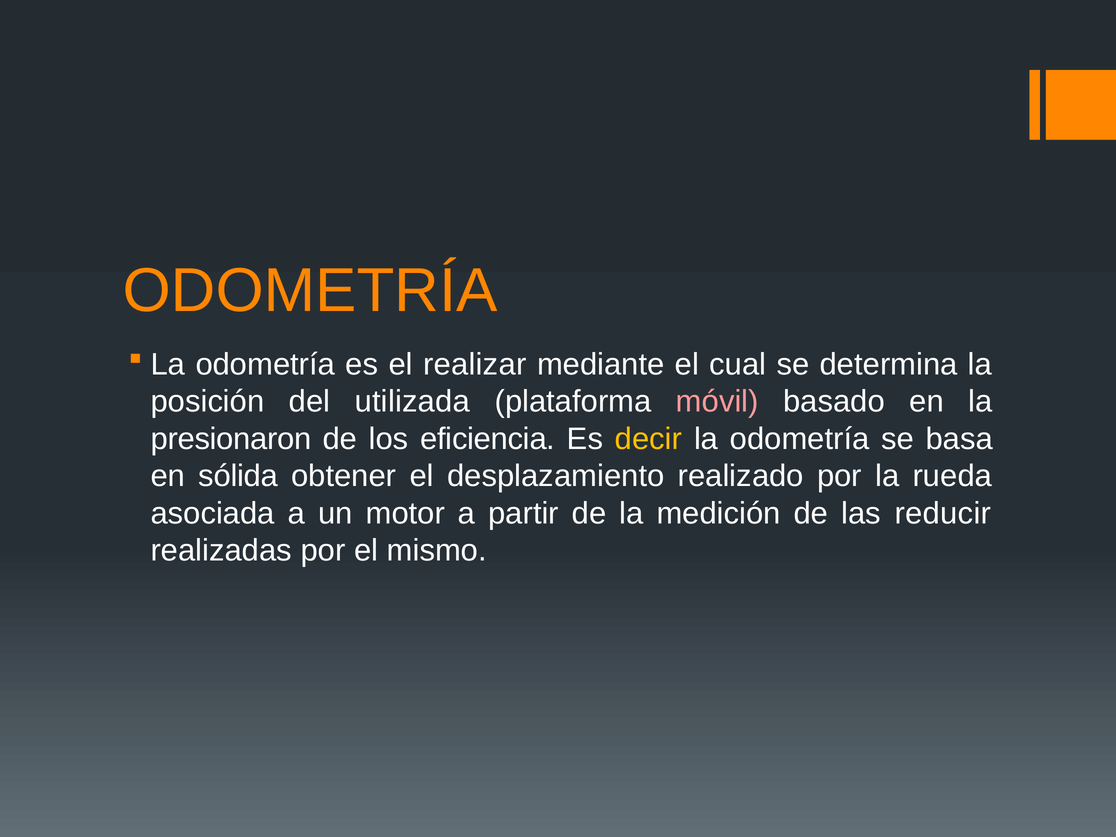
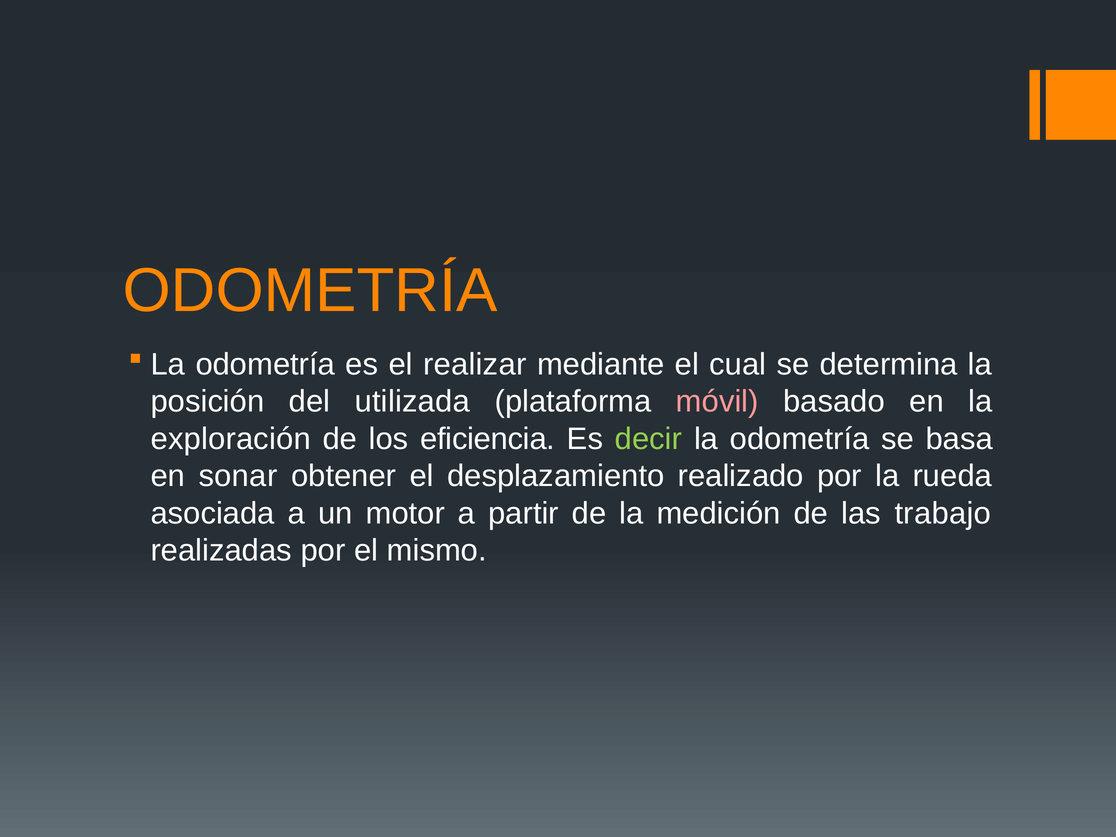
presionaron: presionaron -> exploración
decir colour: yellow -> light green
sólida: sólida -> sonar
reducir: reducir -> trabajo
